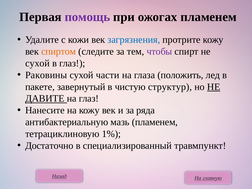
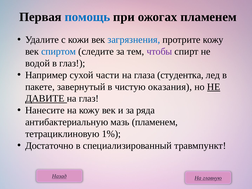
помощь colour: purple -> blue
спиртом colour: orange -> blue
сухой at (38, 63): сухой -> водой
Раковины: Раковины -> Например
положить: положить -> студентка
структур: структур -> оказания
